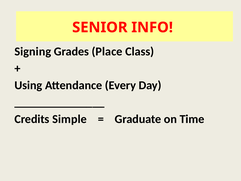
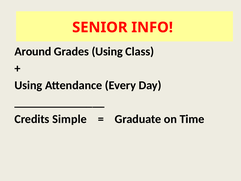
Signing: Signing -> Around
Grades Place: Place -> Using
